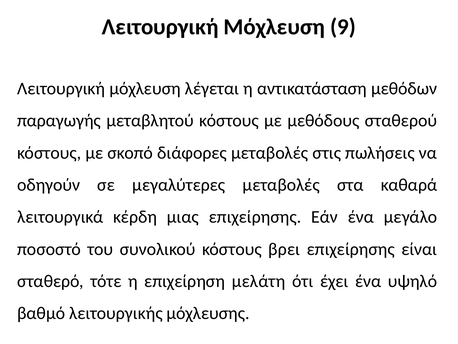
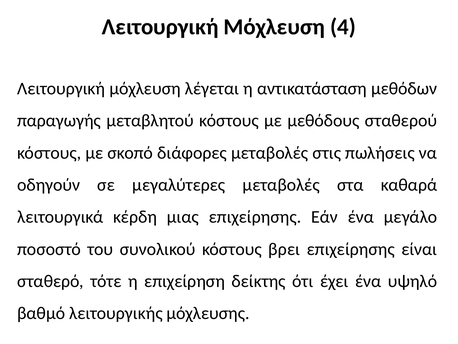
9: 9 -> 4
μελάτη: μελάτη -> δείκτης
